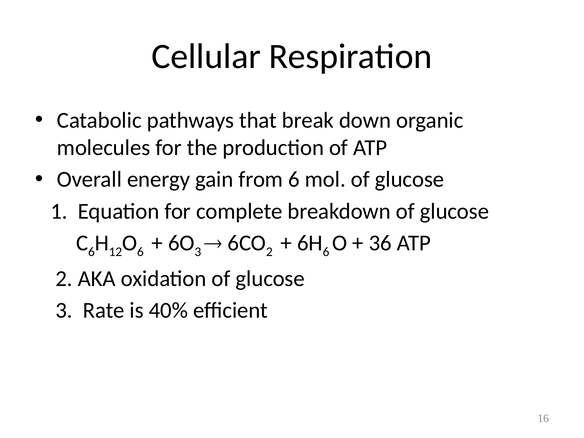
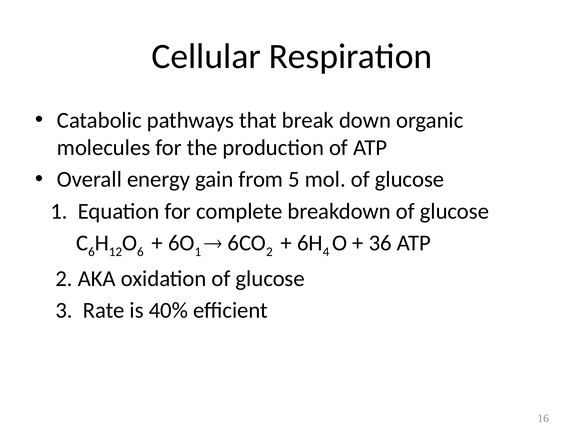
from 6: 6 -> 5
3 at (198, 252): 3 -> 1
6 at (326, 252): 6 -> 4
